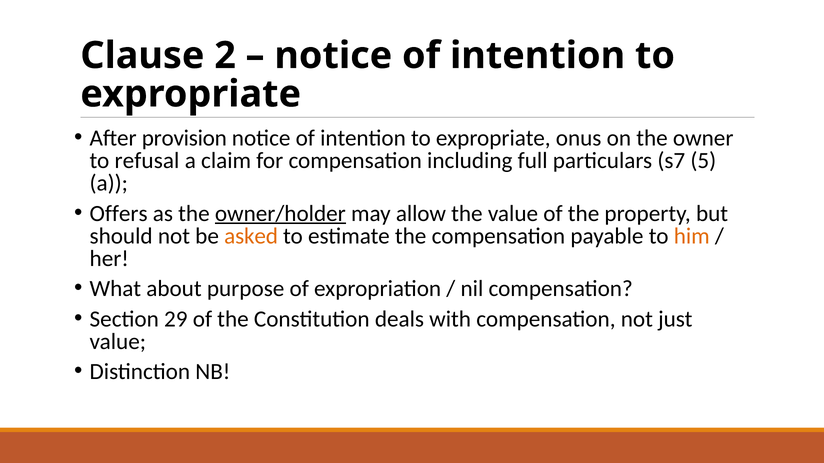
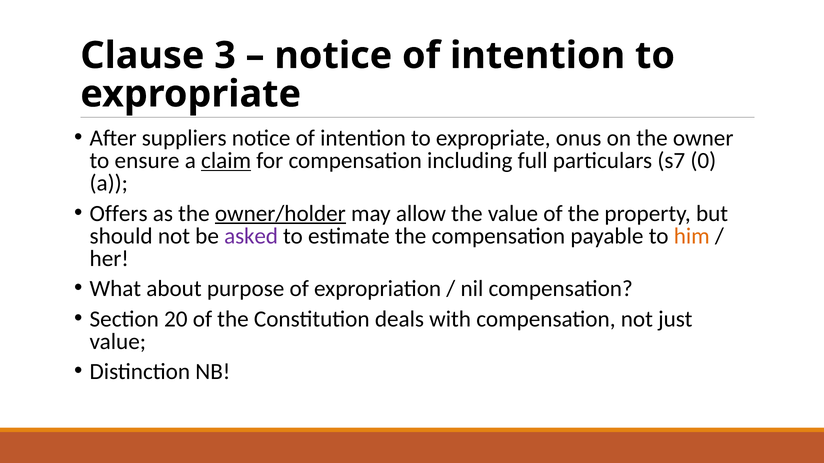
2: 2 -> 3
provision: provision -> suppliers
refusal: refusal -> ensure
claim underline: none -> present
5: 5 -> 0
asked colour: orange -> purple
29: 29 -> 20
